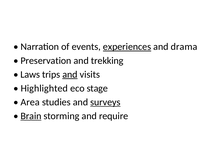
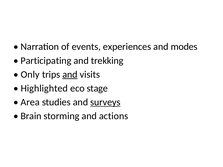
experiences underline: present -> none
drama: drama -> modes
Preservation: Preservation -> Participating
Laws: Laws -> Only
Brain underline: present -> none
require: require -> actions
